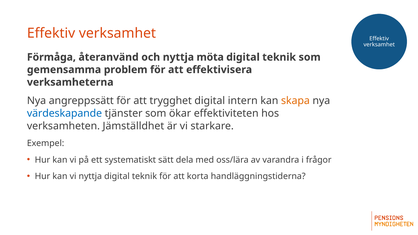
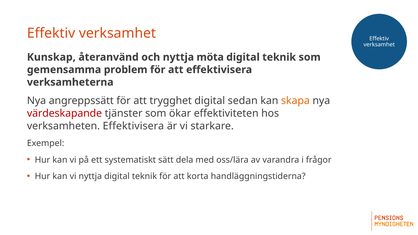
Förmåga: Förmåga -> Kunskap
intern: intern -> sedan
värdeskapande colour: blue -> red
verksamheten Jämställdhet: Jämställdhet -> Effektivisera
